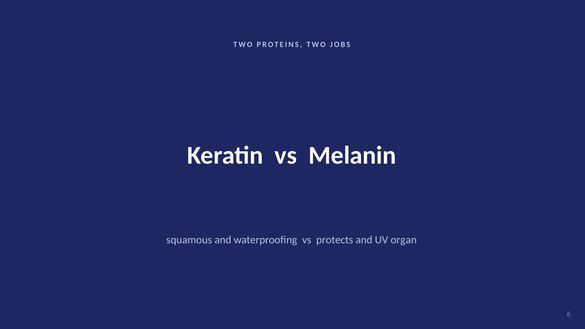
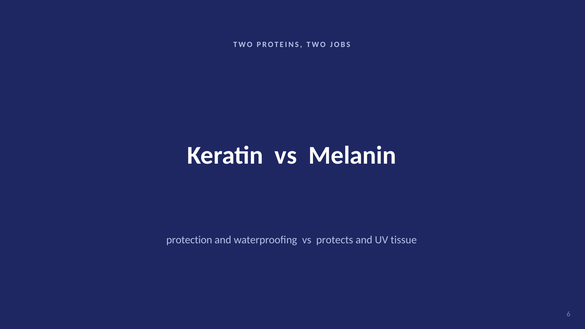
squamous: squamous -> protection
organ: organ -> tissue
